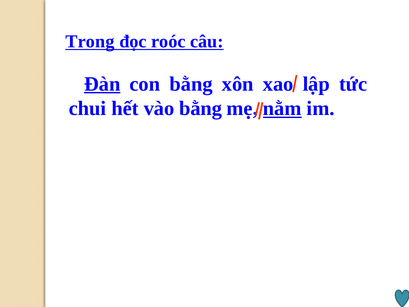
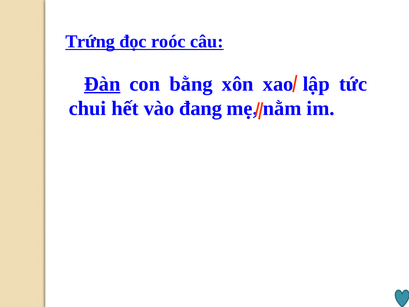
Trong: Trong -> Trứng
vào bằng: bằng -> đang
nằm underline: present -> none
